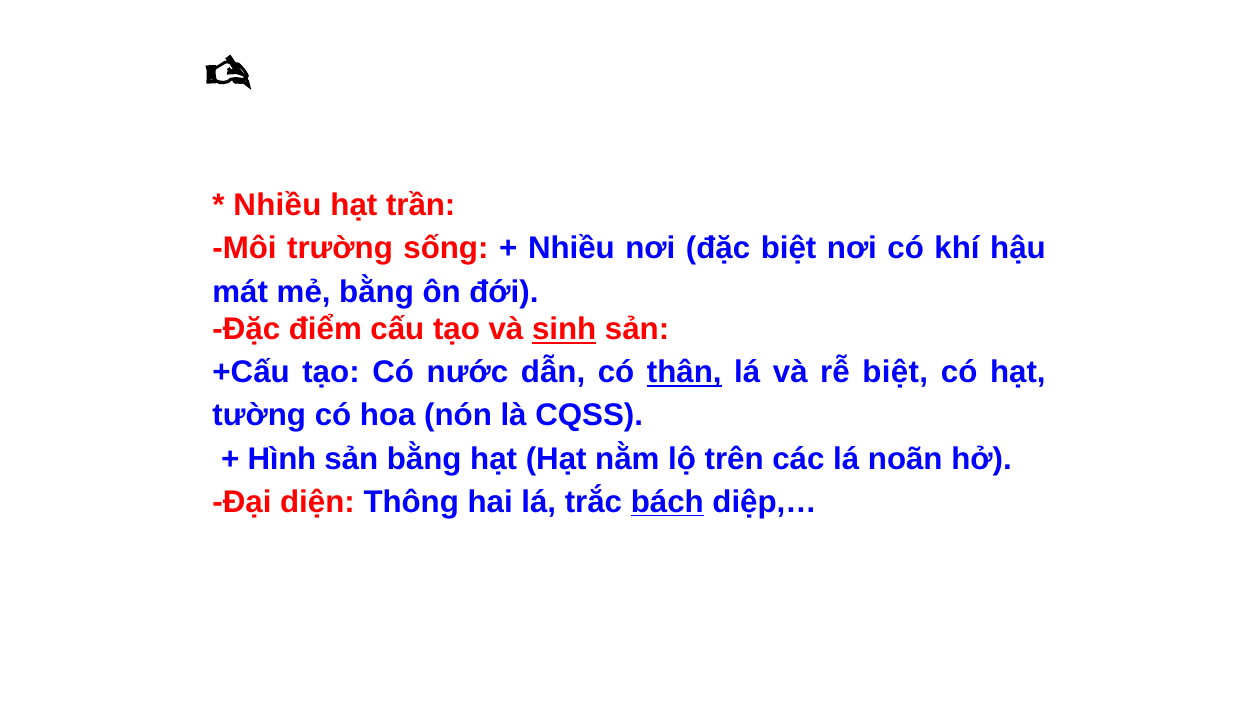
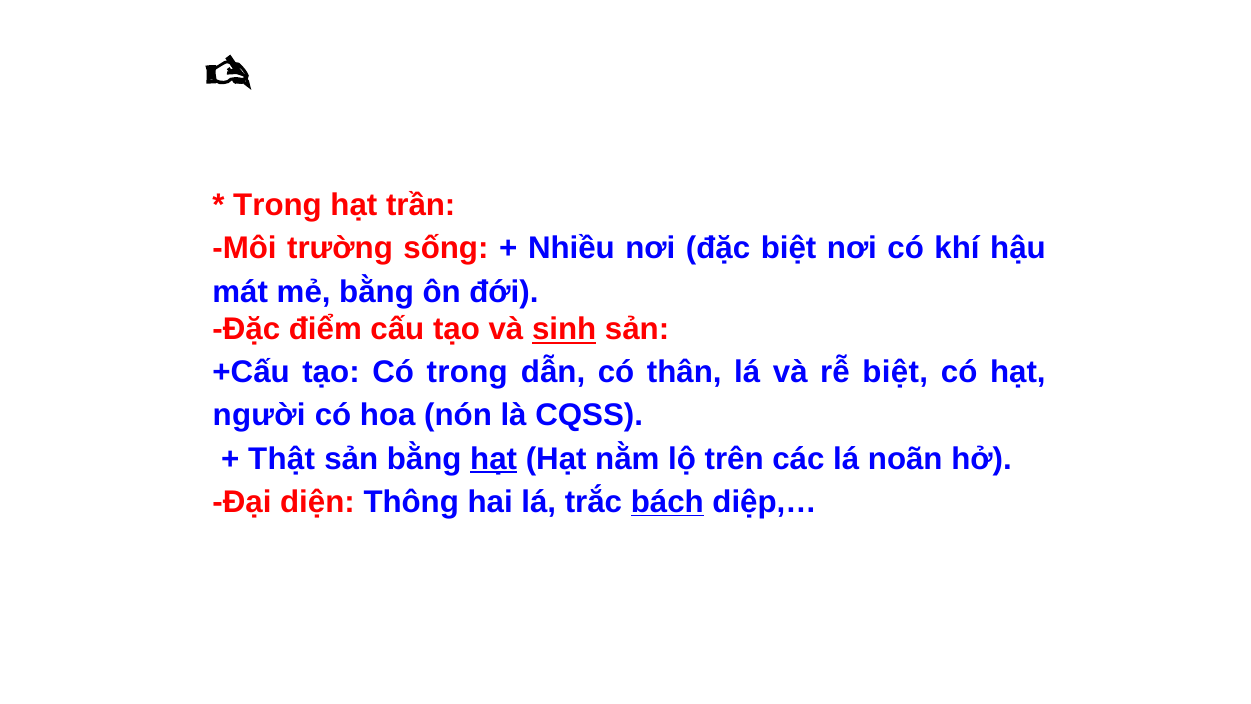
Nhiều at (277, 205): Nhiều -> Trong
Có nước: nước -> trong
thân underline: present -> none
tường: tường -> người
Hình: Hình -> Thật
hạt at (494, 459) underline: none -> present
